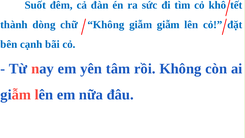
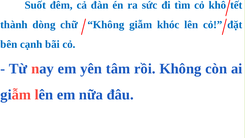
giẫm giẫm: giẫm -> khóc
